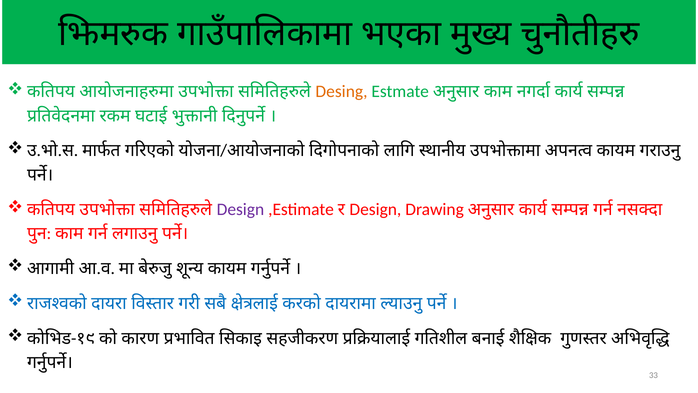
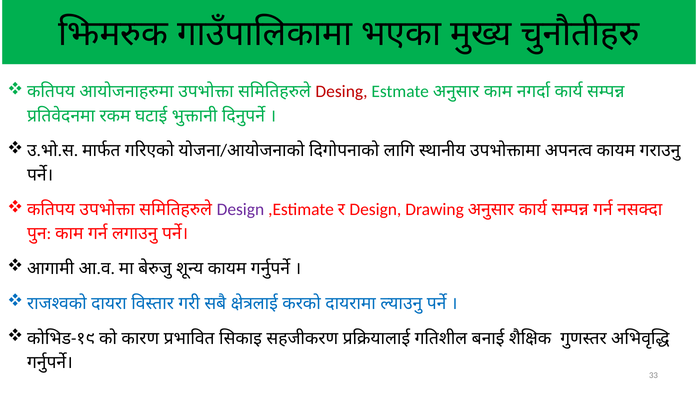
Desing colour: orange -> red
